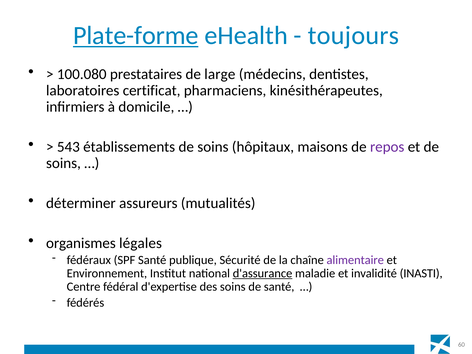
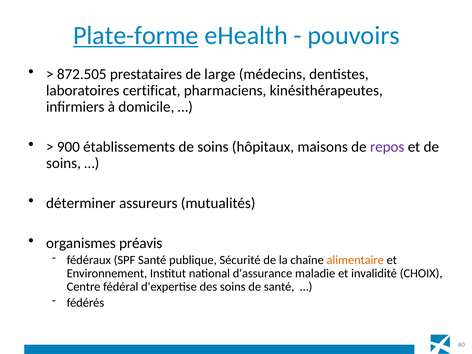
toujours: toujours -> pouvoirs
100.080: 100.080 -> 872.505
543: 543 -> 900
légales: légales -> préavis
alimentaire colour: purple -> orange
d'assurance underline: present -> none
INASTI: INASTI -> CHOIX
